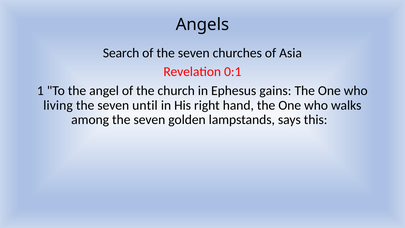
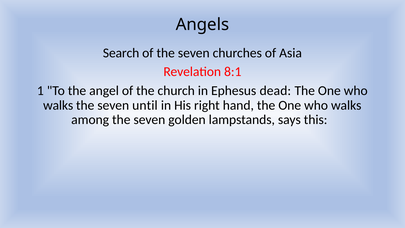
0:1: 0:1 -> 8:1
gains: gains -> dead
living at (58, 105): living -> walks
